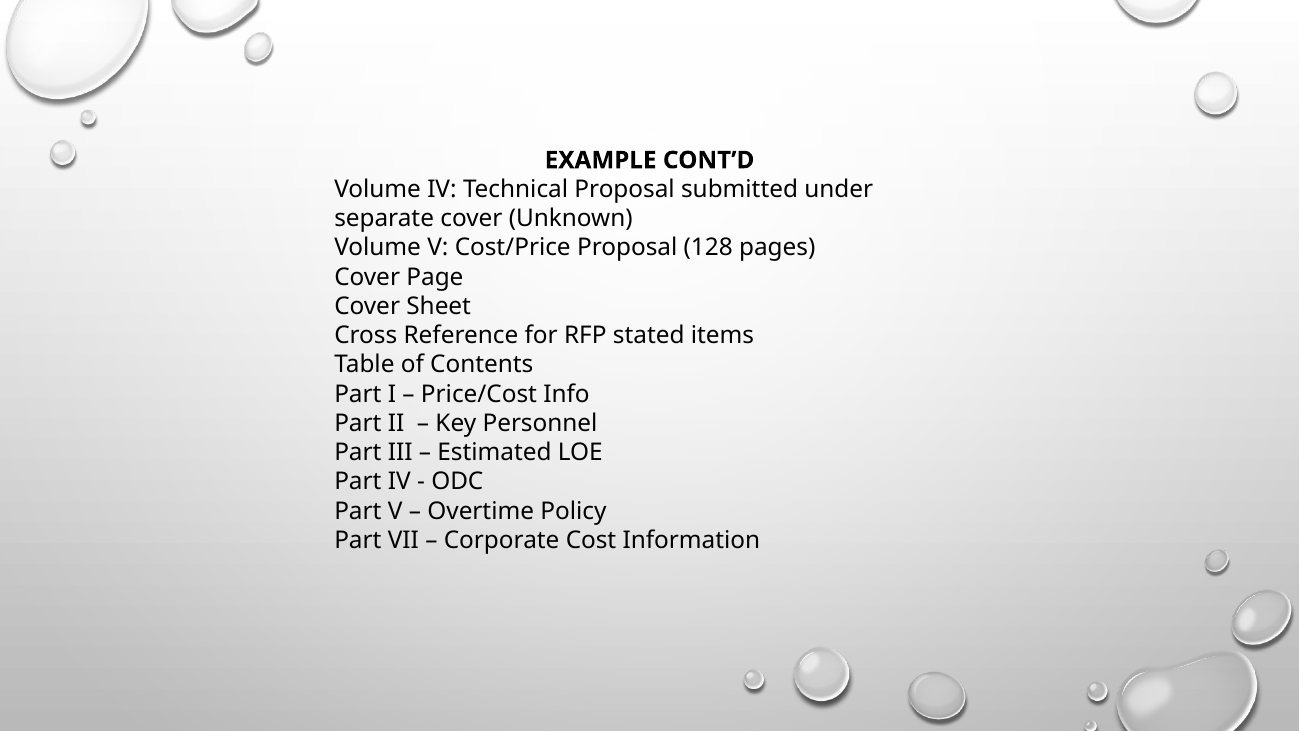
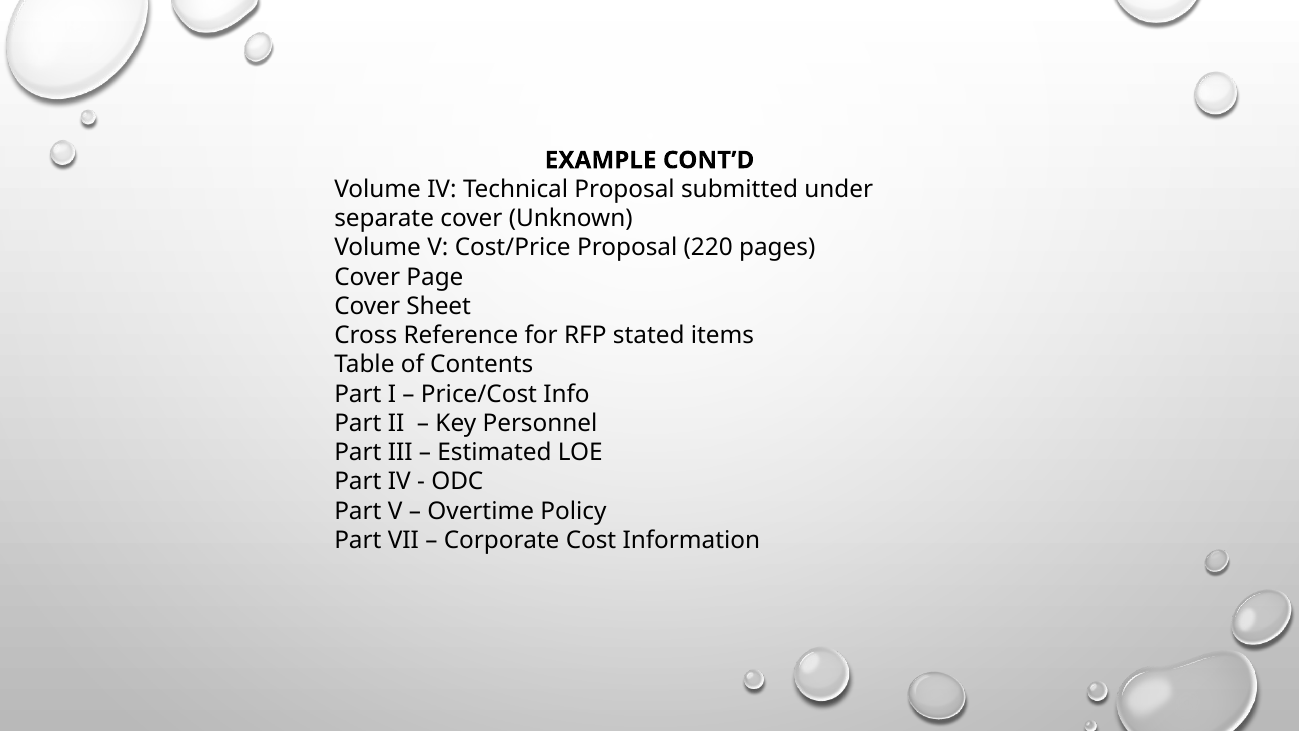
128: 128 -> 220
